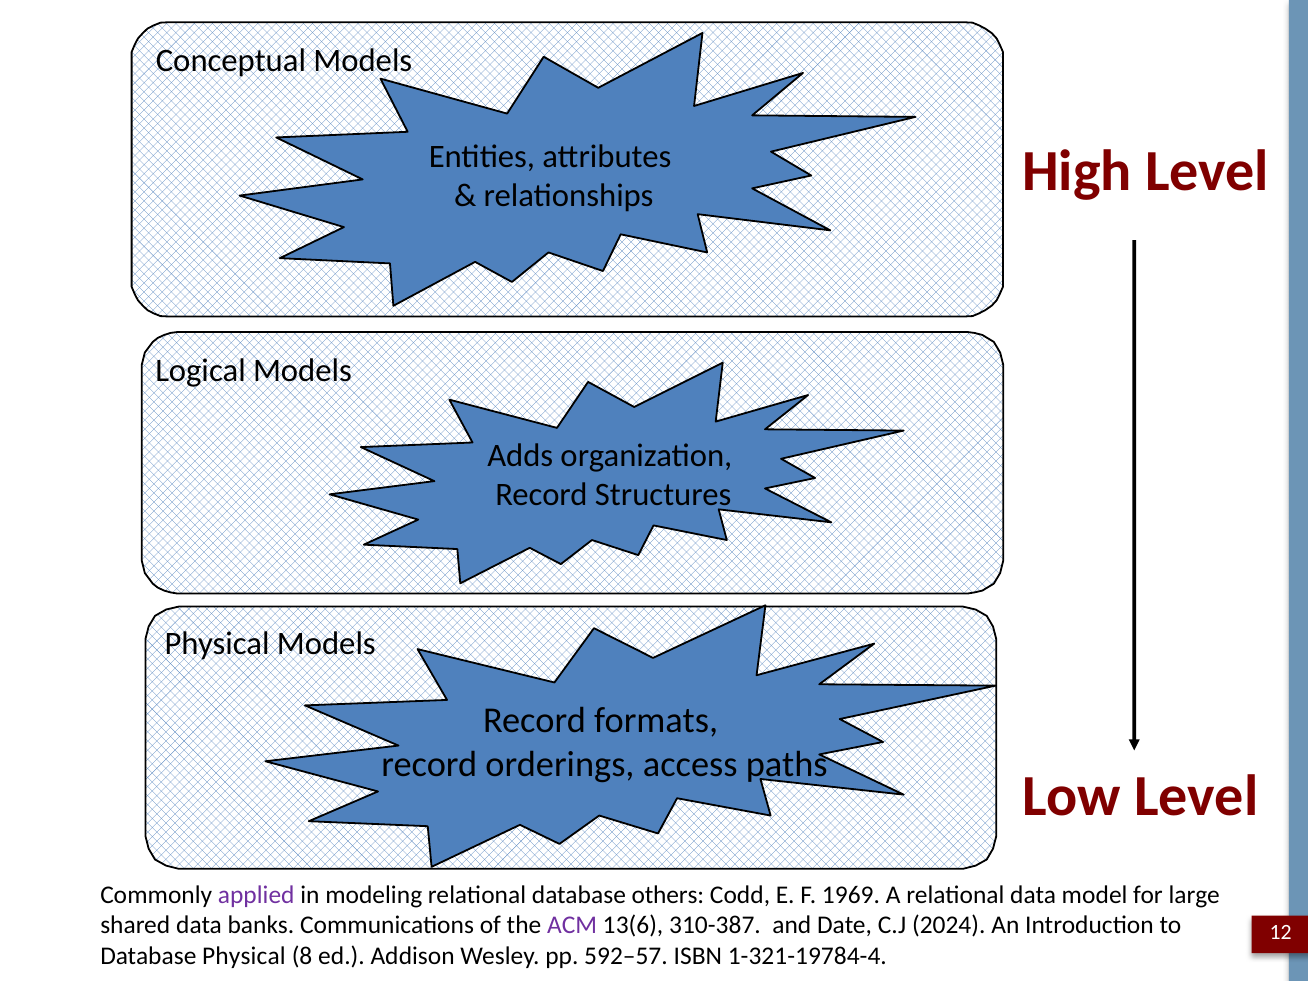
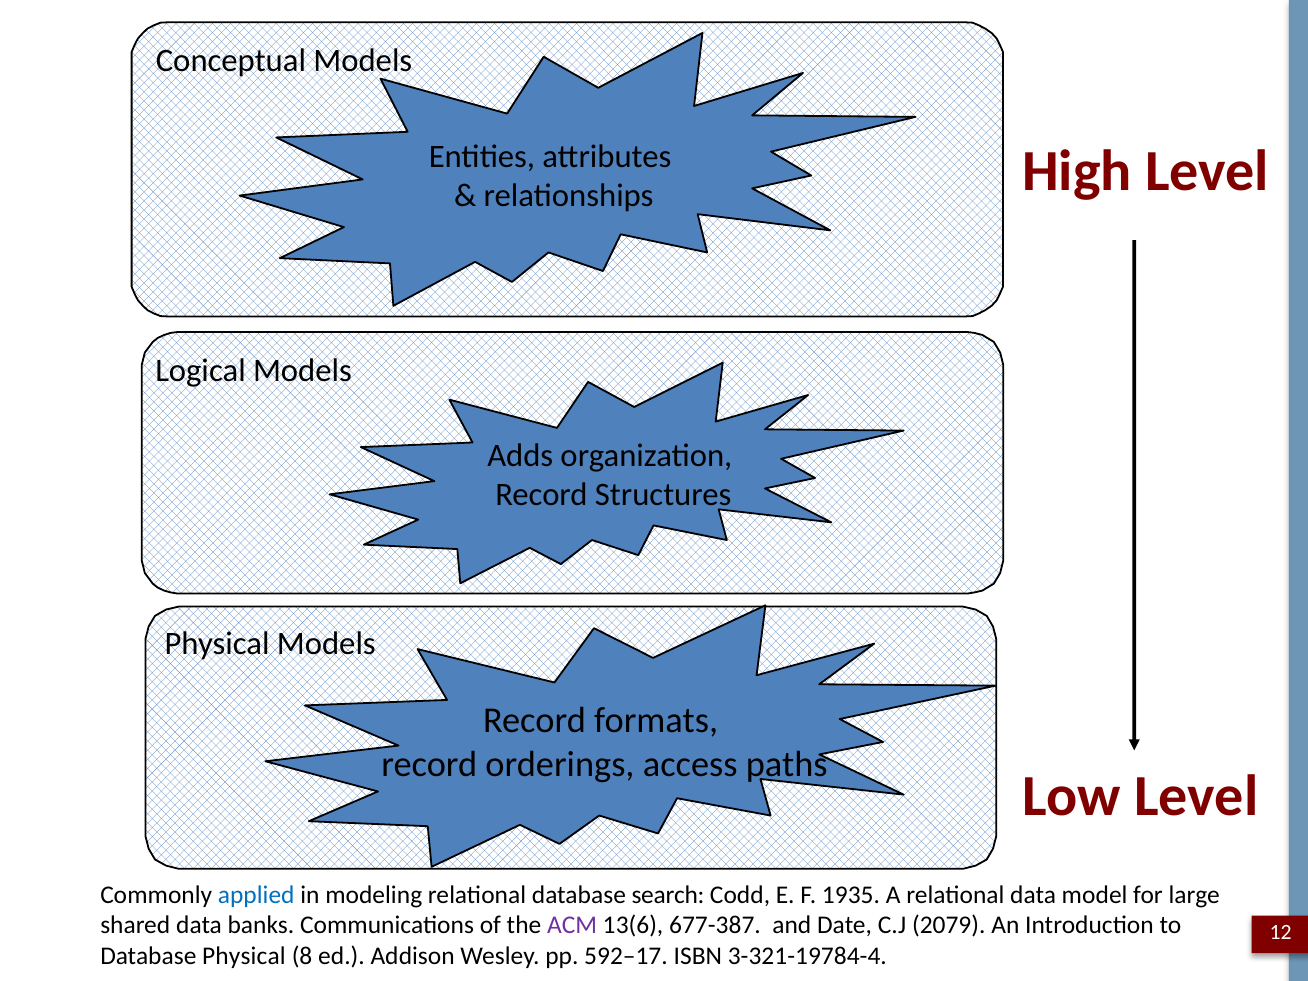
applied colour: purple -> blue
others: others -> search
1969: 1969 -> 1935
310-387: 310-387 -> 677-387
2024: 2024 -> 2079
592–57: 592–57 -> 592–17
1-321-19784-4: 1-321-19784-4 -> 3-321-19784-4
